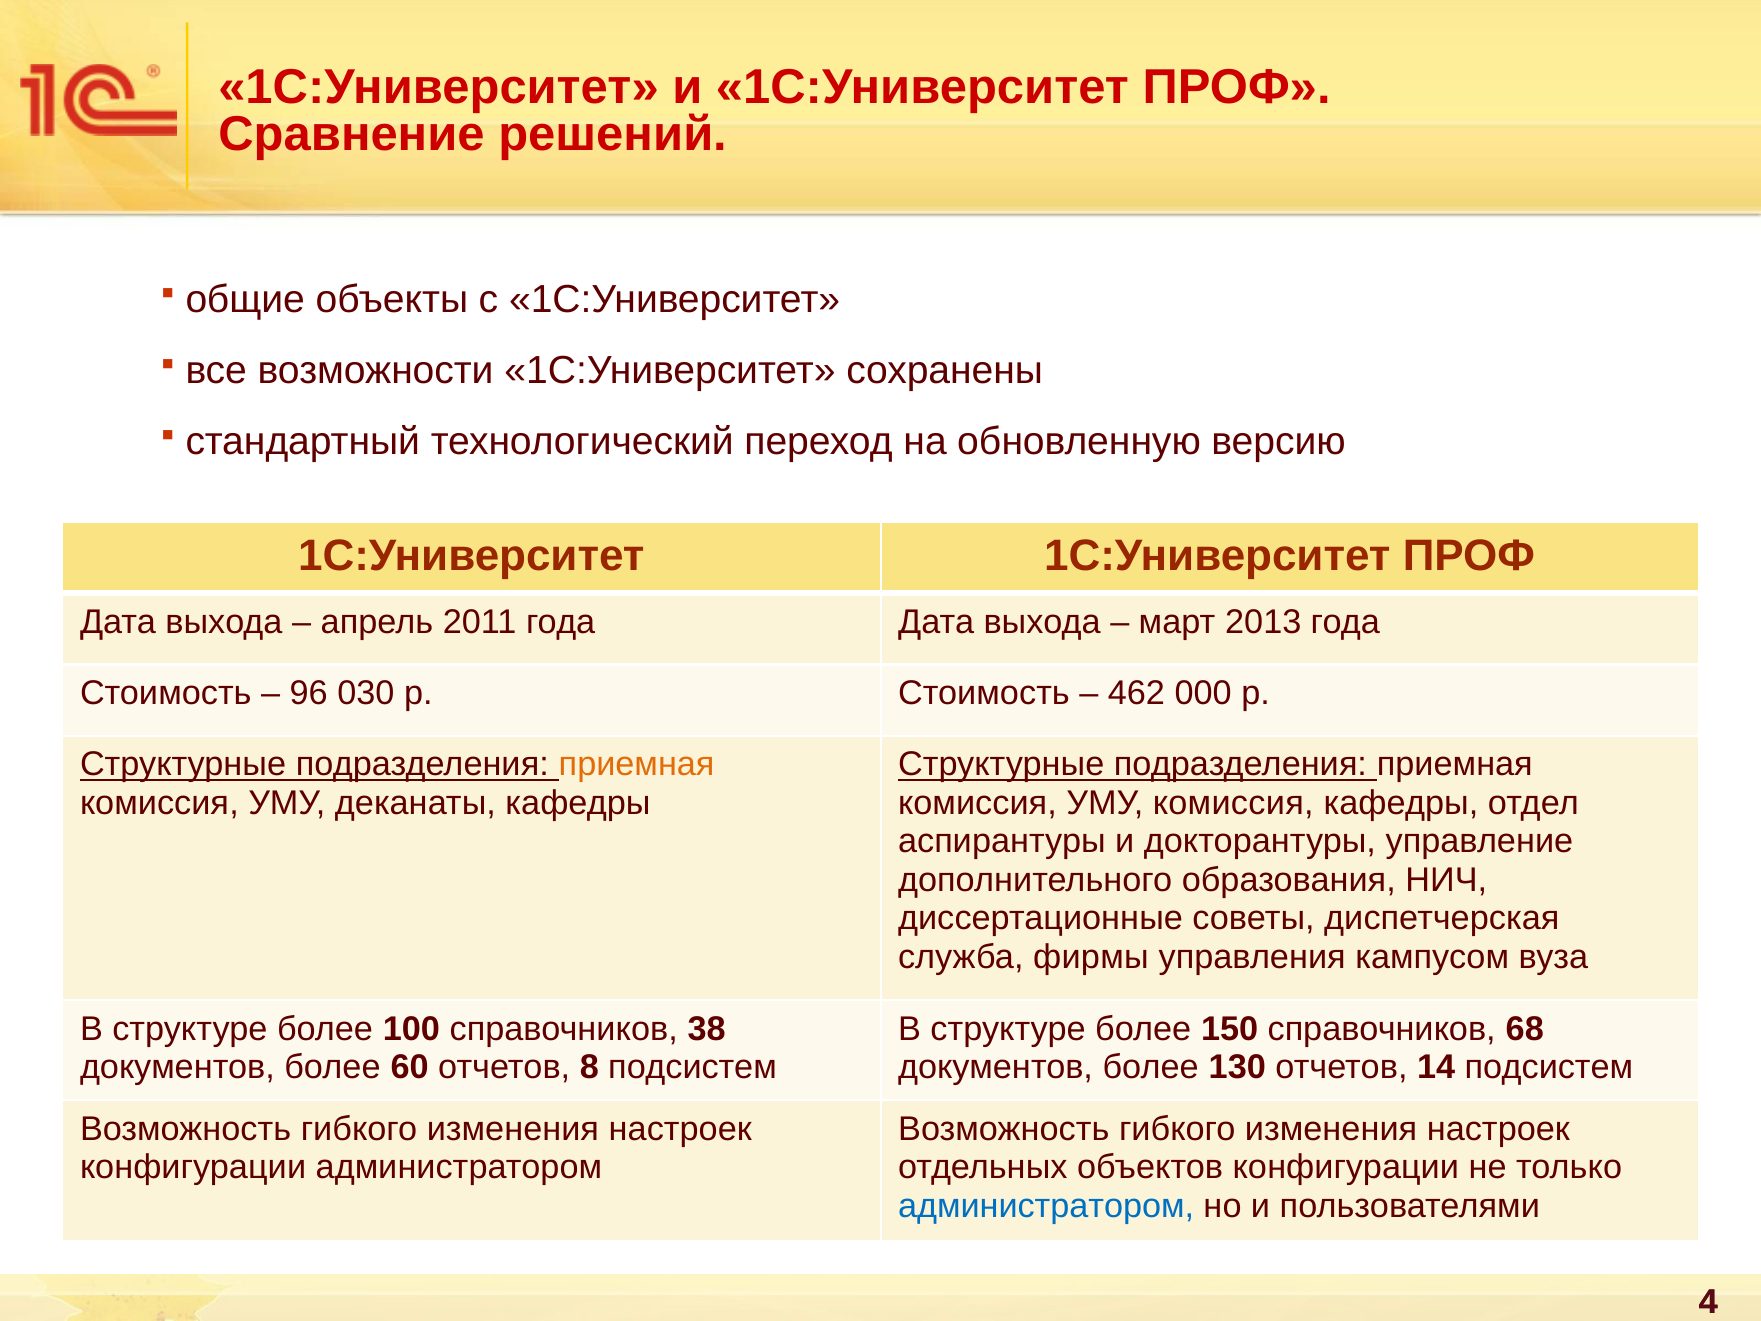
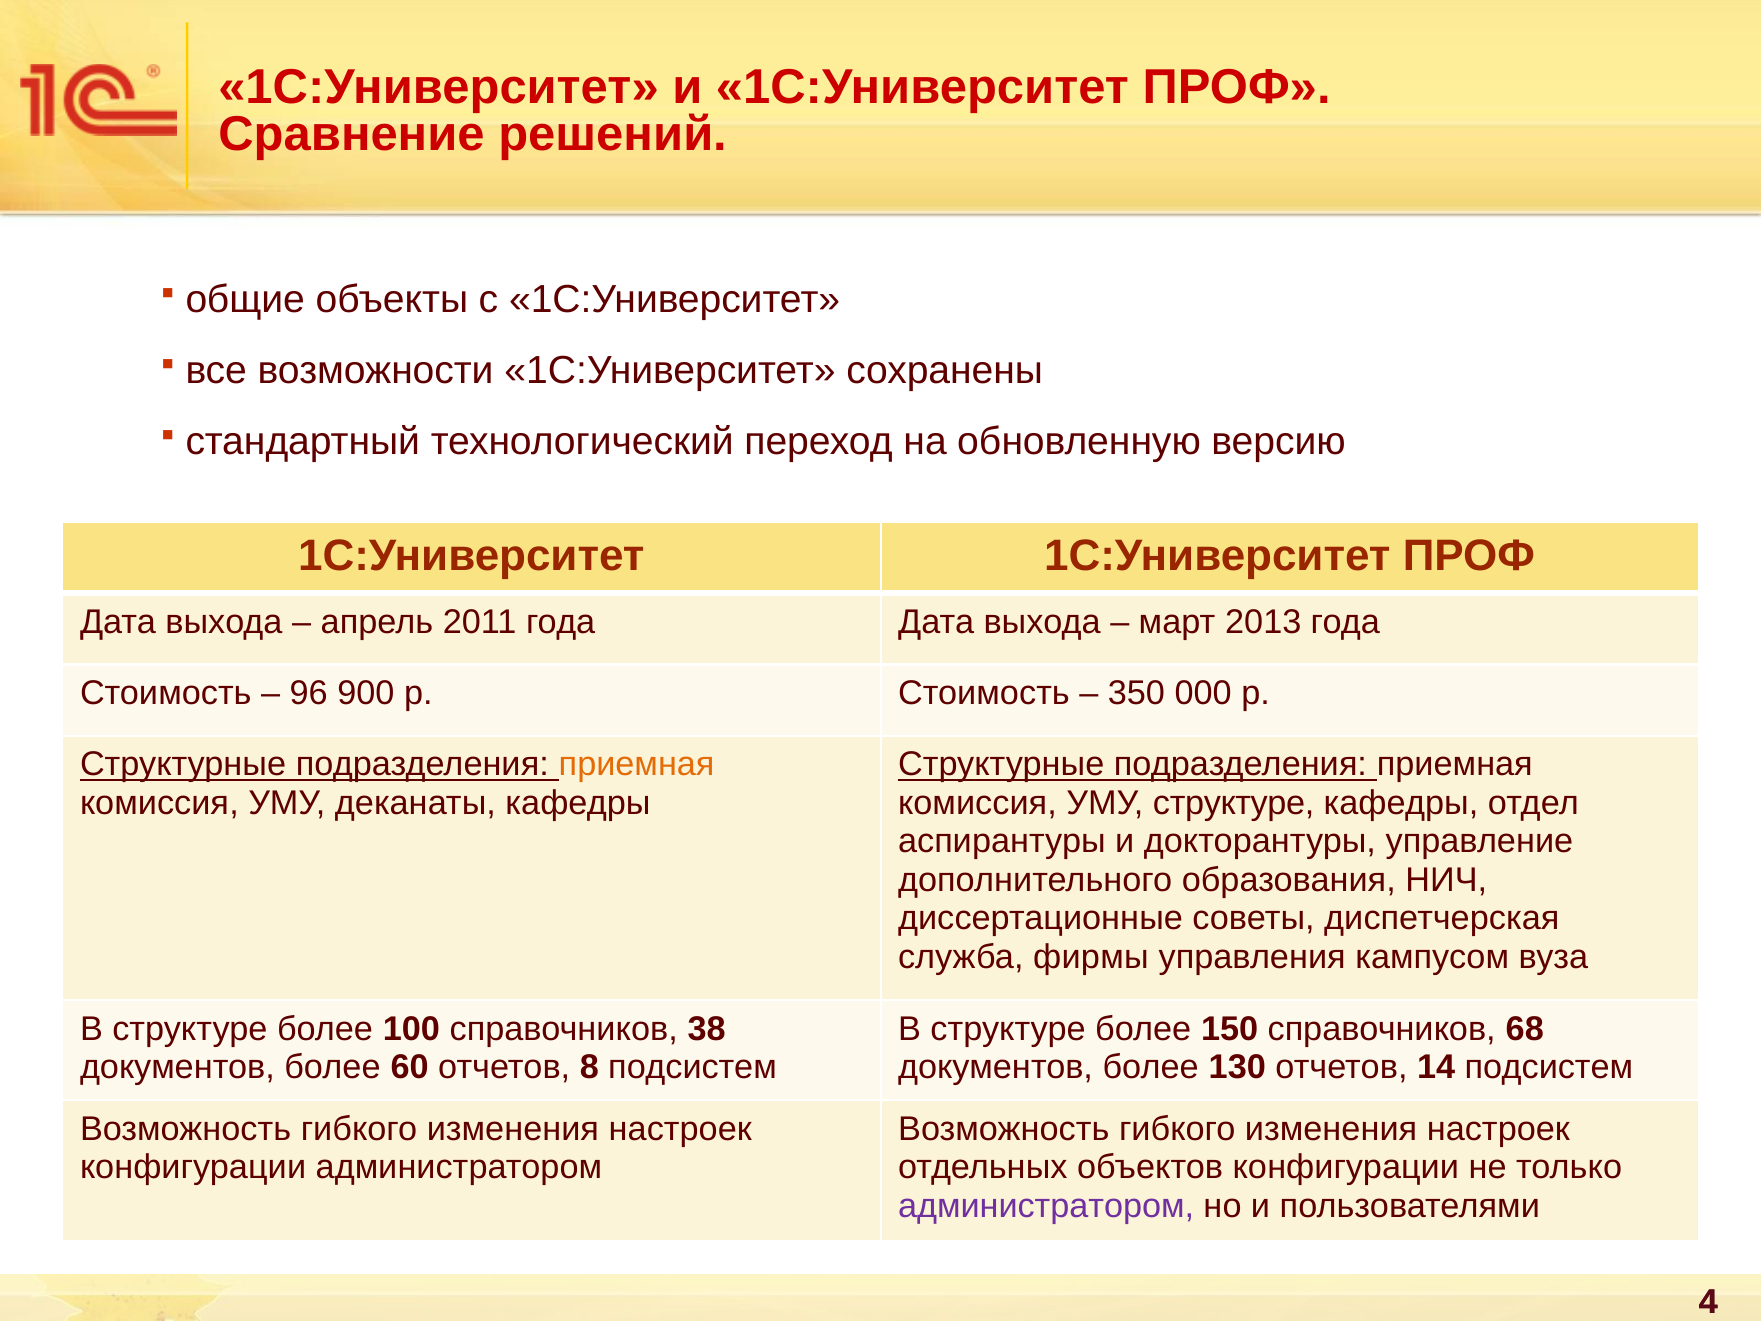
030: 030 -> 900
462: 462 -> 350
УМУ комиссия: комиссия -> структуре
администратором at (1046, 1206) colour: blue -> purple
